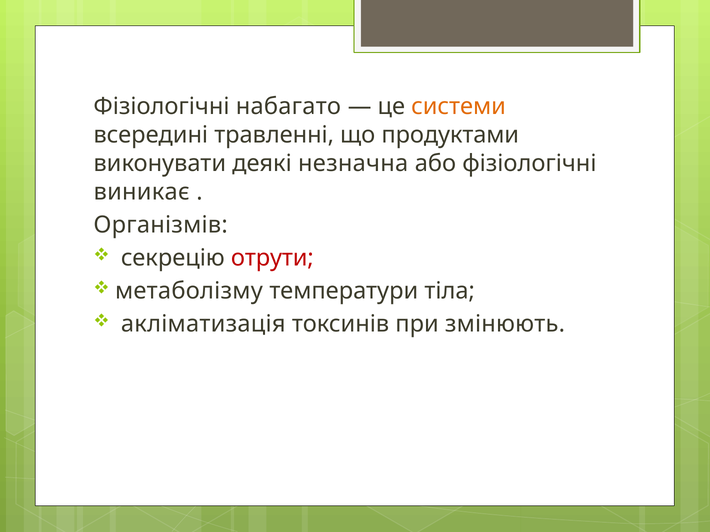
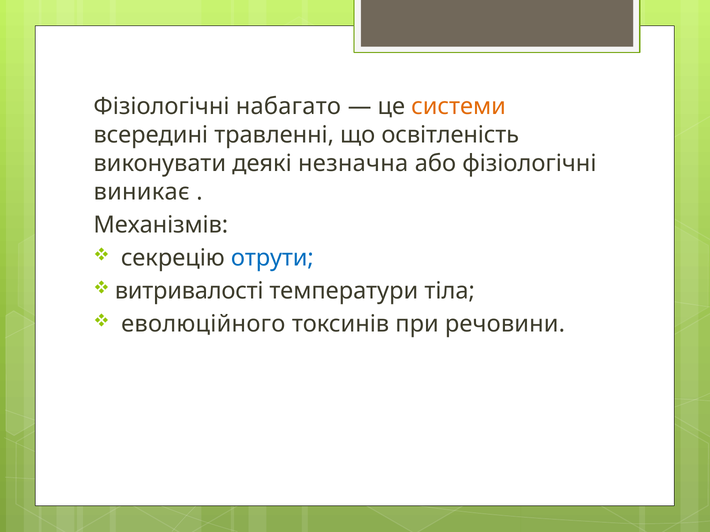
продуктами: продуктами -> освітленість
Організмів: Організмів -> Механізмів
отрути colour: red -> blue
метаболізму: метаболізму -> витривалості
акліматизація: акліматизація -> еволюційного
змінюють: змінюють -> речовини
